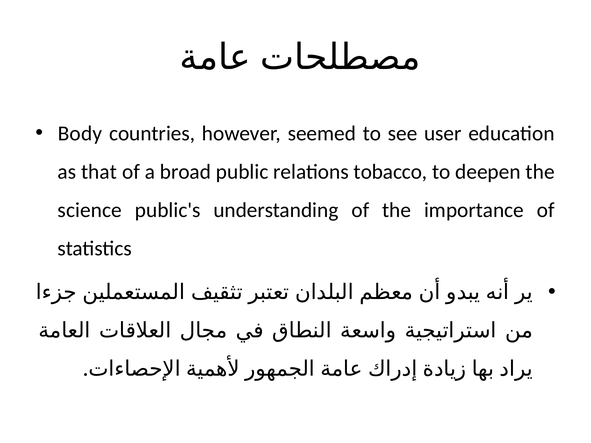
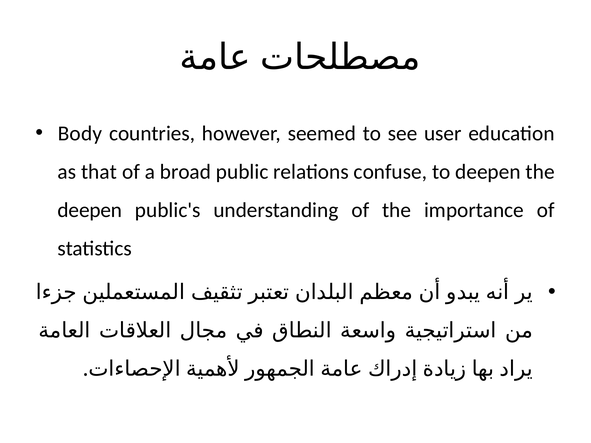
tobacco: tobacco -> confuse
science at (90, 210): science -> deepen
